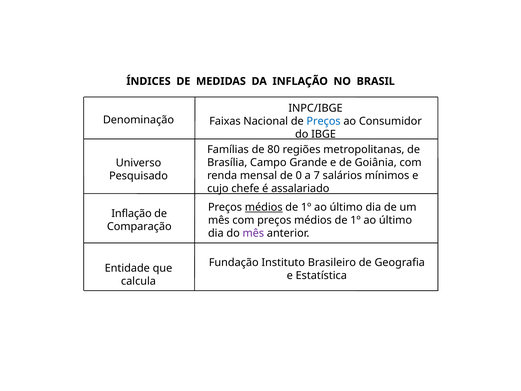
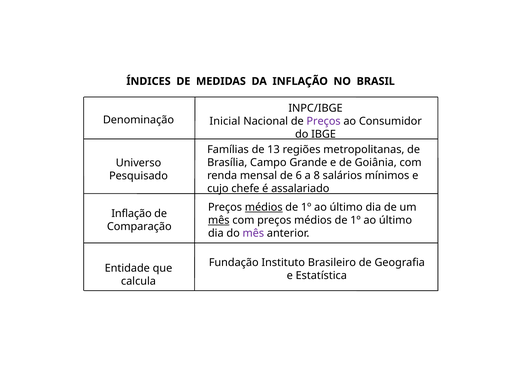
Faixas: Faixas -> Inicial
Preços at (324, 121) colour: blue -> purple
80: 80 -> 13
0: 0 -> 6
7: 7 -> 8
mês at (219, 220) underline: none -> present
